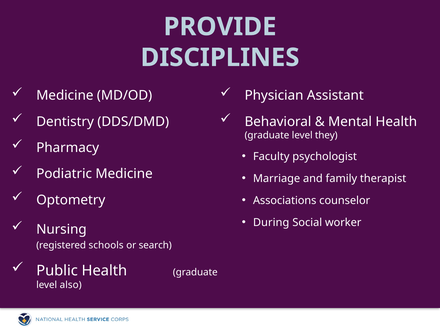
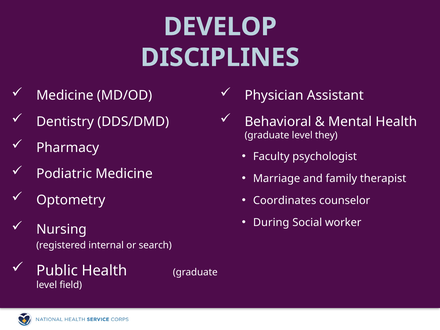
PROVIDE: PROVIDE -> DEVELOP
Associations: Associations -> Coordinates
schools: schools -> internal
also: also -> field
